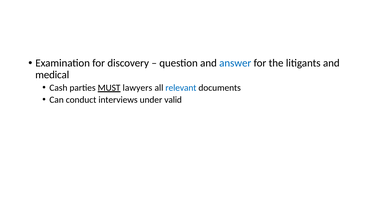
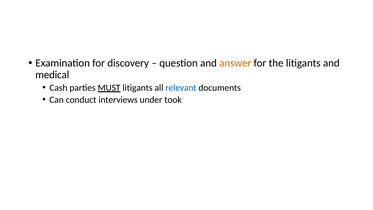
answer colour: blue -> orange
MUST lawyers: lawyers -> litigants
valid: valid -> took
